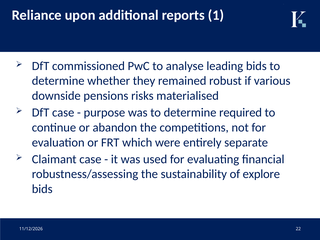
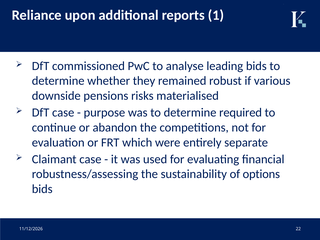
explore: explore -> options
